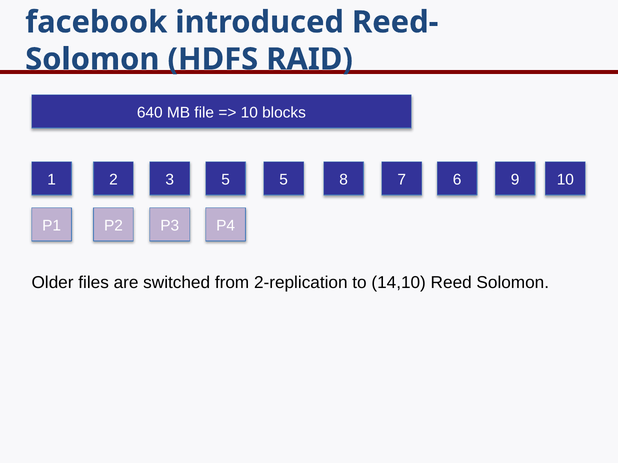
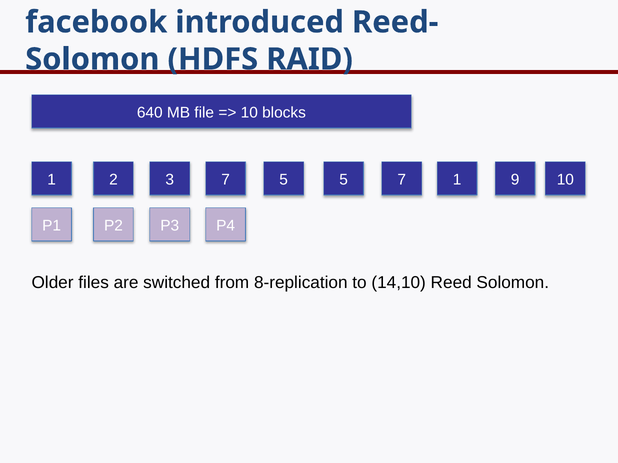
3 5: 5 -> 7
5 8: 8 -> 5
7 6: 6 -> 1
2-replication: 2-replication -> 8-replication
